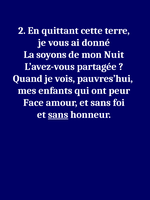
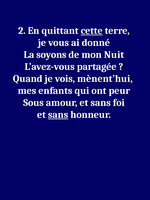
cette underline: none -> present
pauvres’hui: pauvres’hui -> mènent’hui
Face: Face -> Sous
